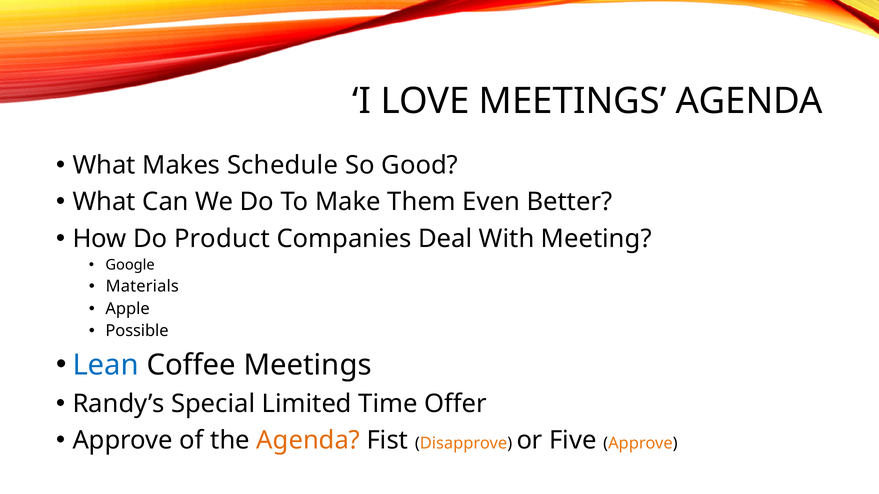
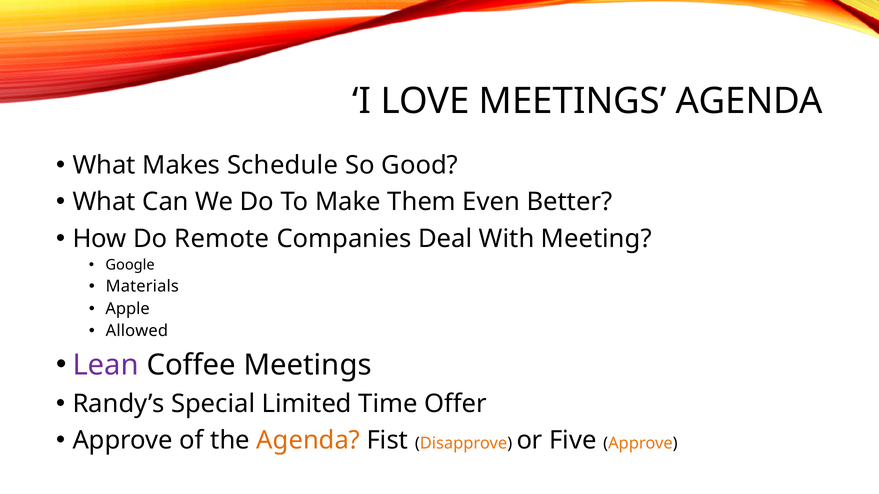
Product: Product -> Remote
Possible: Possible -> Allowed
Lean colour: blue -> purple
